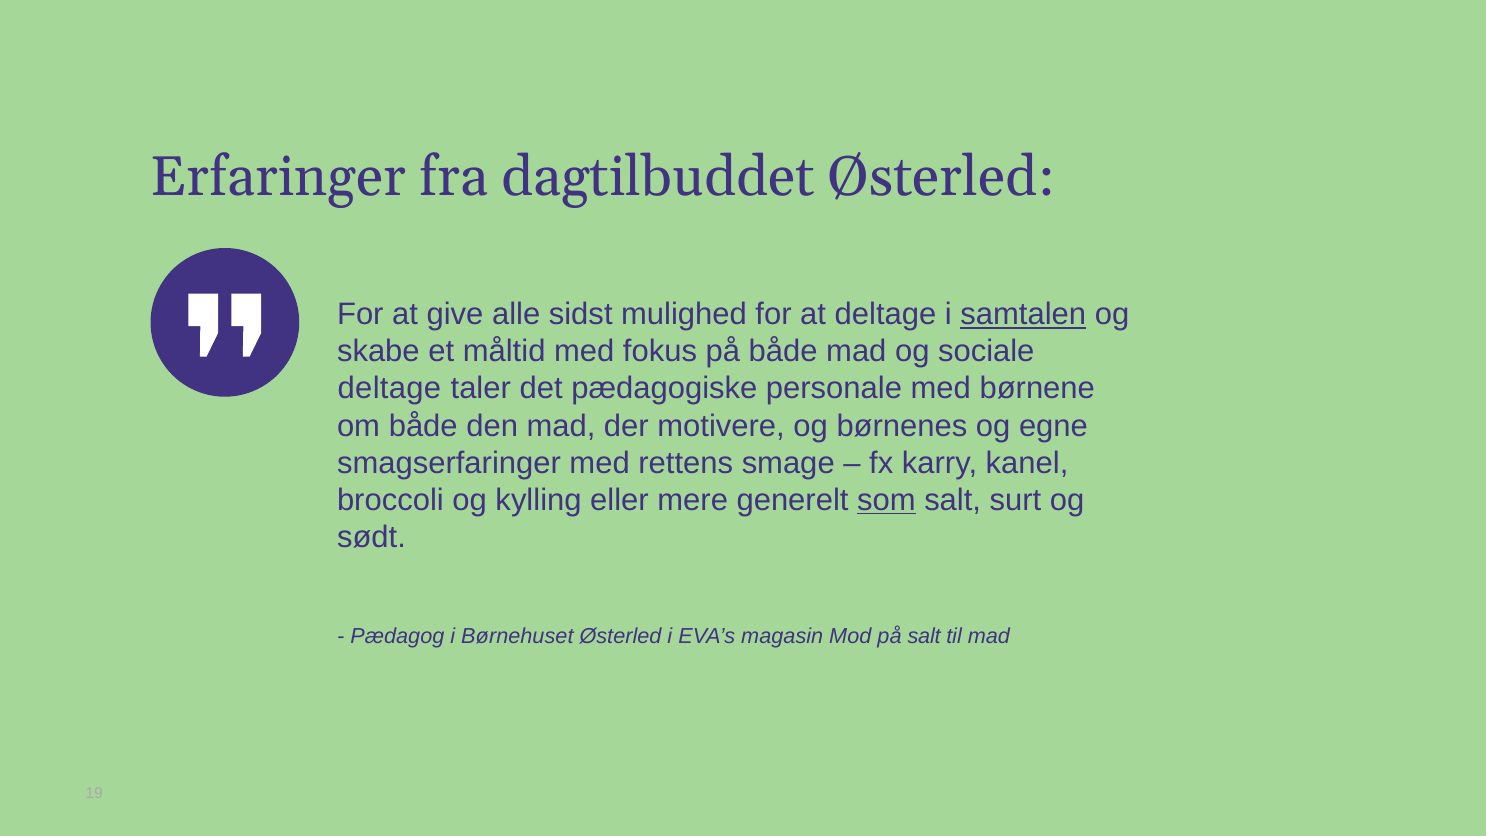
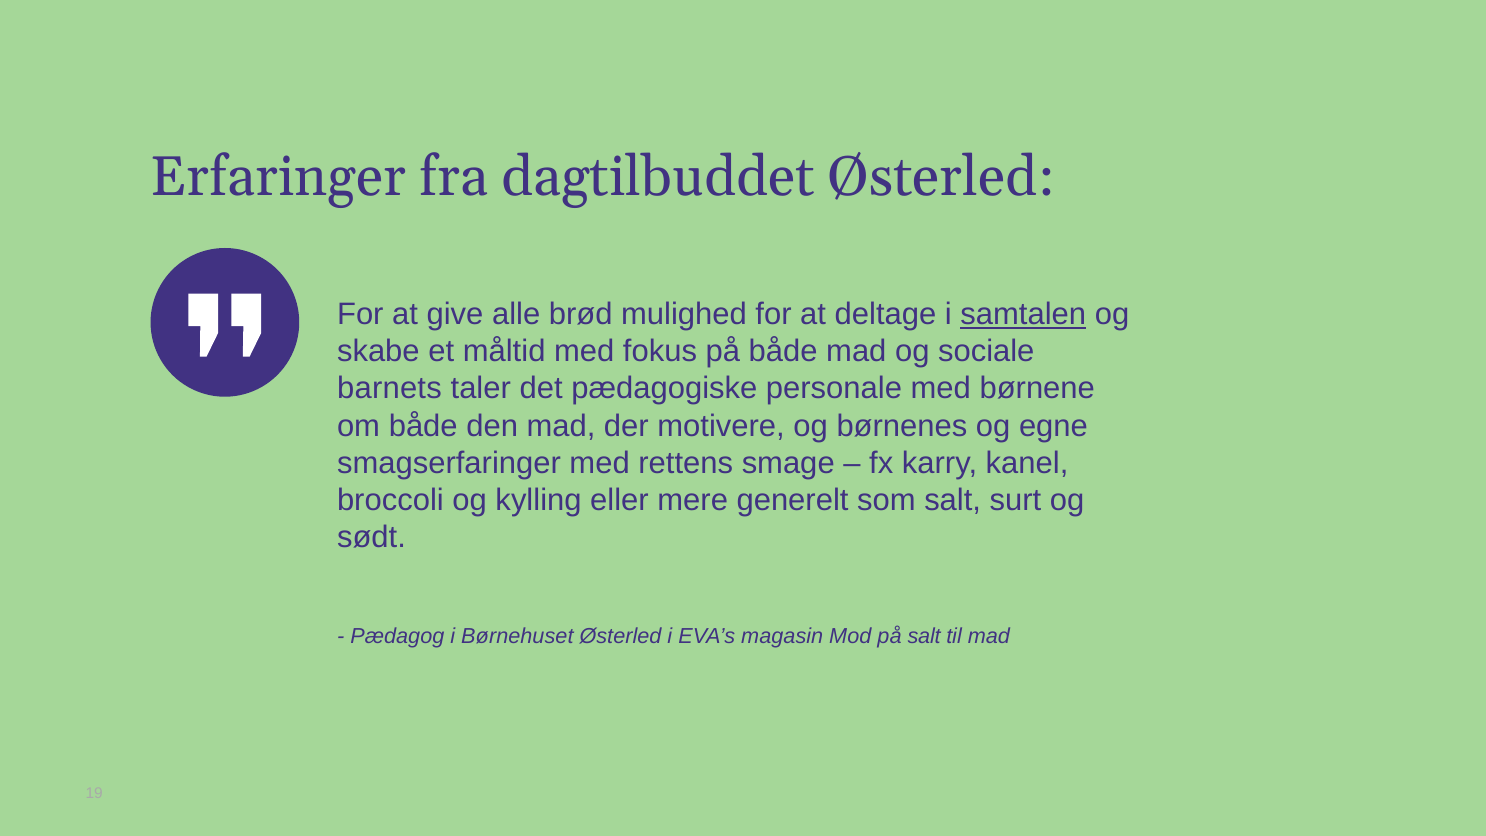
sidst: sidst -> brød
deltage at (389, 389): deltage -> barnets
som underline: present -> none
